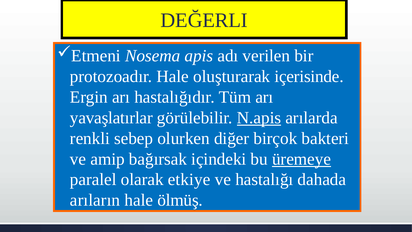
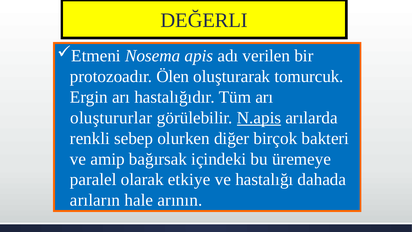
protozoadır Hale: Hale -> Ölen
içerisinde: içerisinde -> tomurcuk
yavaşlatırlar: yavaşlatırlar -> oluştururlar
üremeye underline: present -> none
ölmüş: ölmüş -> arının
